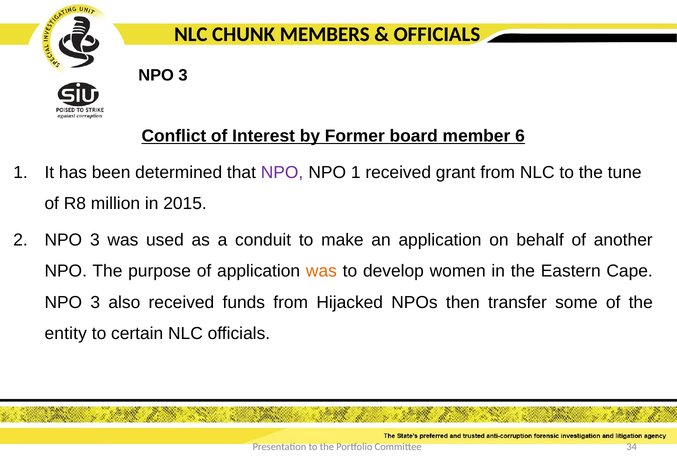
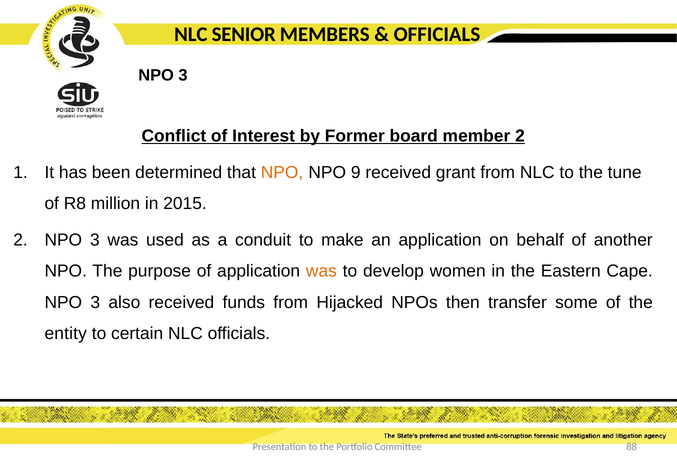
CHUNK: CHUNK -> SENIOR
member 6: 6 -> 2
NPO at (282, 173) colour: purple -> orange
NPO 1: 1 -> 9
34: 34 -> 88
